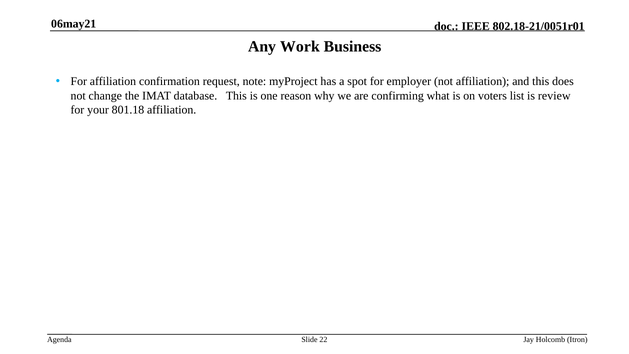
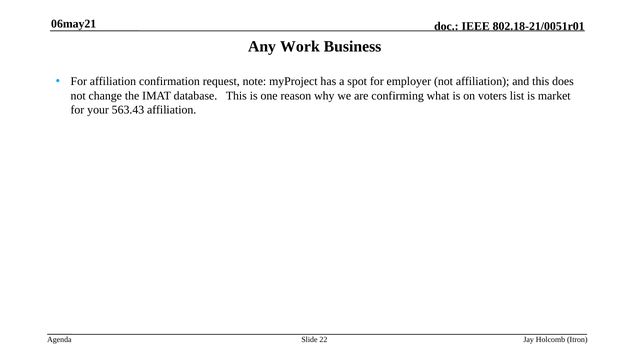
review: review -> market
801.18: 801.18 -> 563.43
